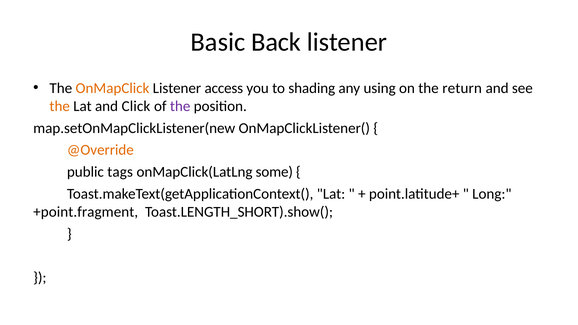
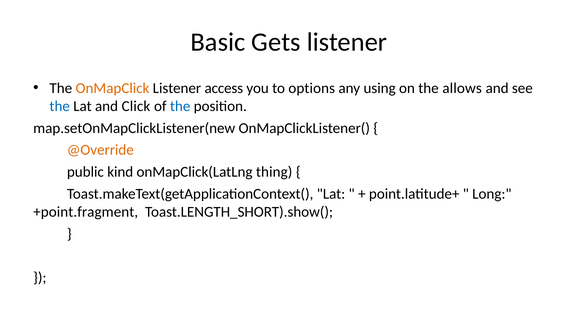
Back: Back -> Gets
shading: shading -> options
return: return -> allows
the at (60, 106) colour: orange -> blue
the at (180, 106) colour: purple -> blue
tags: tags -> kind
some: some -> thing
